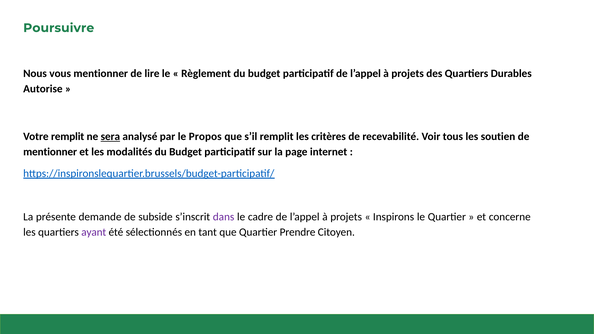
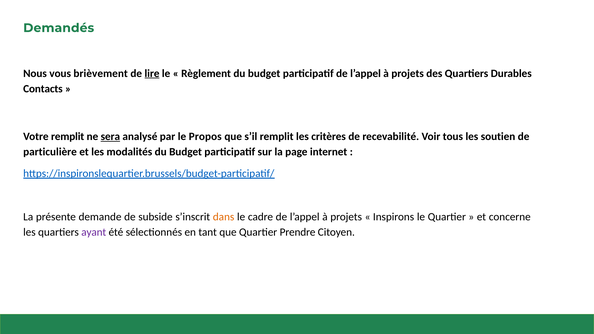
Poursuivre: Poursuivre -> Demandés
vous mentionner: mentionner -> brièvement
lire underline: none -> present
Autorise: Autorise -> Contacts
mentionner at (50, 152): mentionner -> particulière
dans colour: purple -> orange
